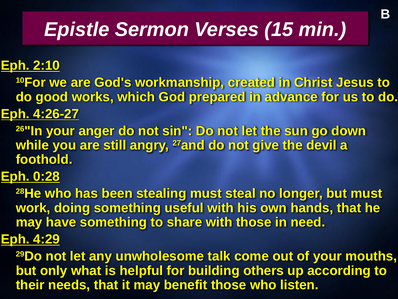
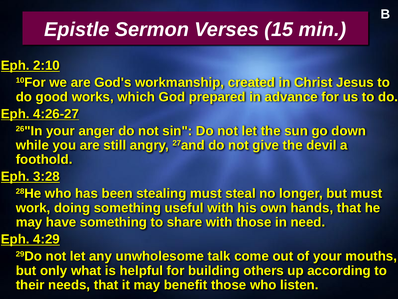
0:28: 0:28 -> 3:28
